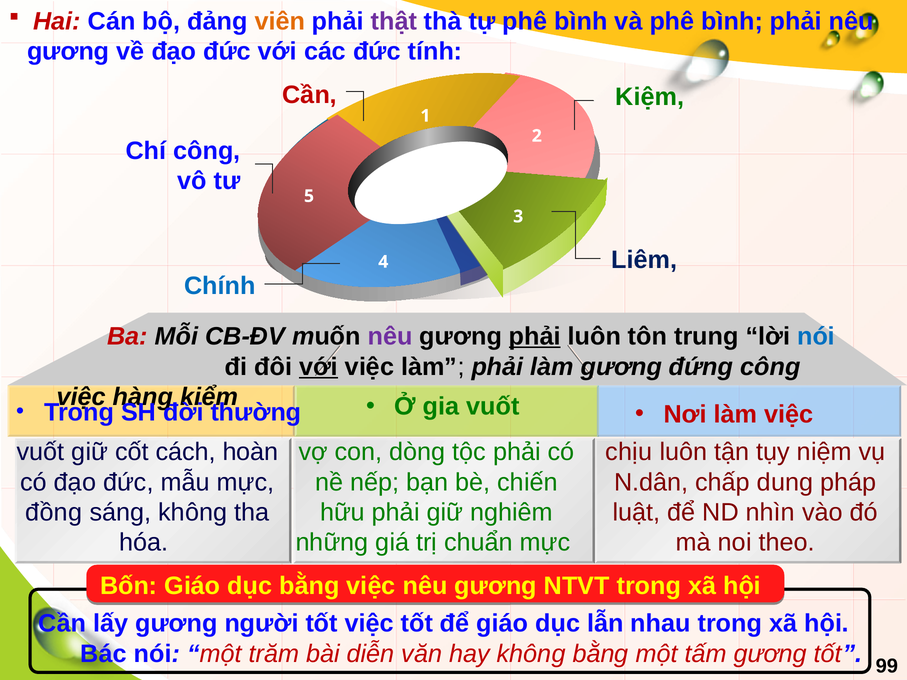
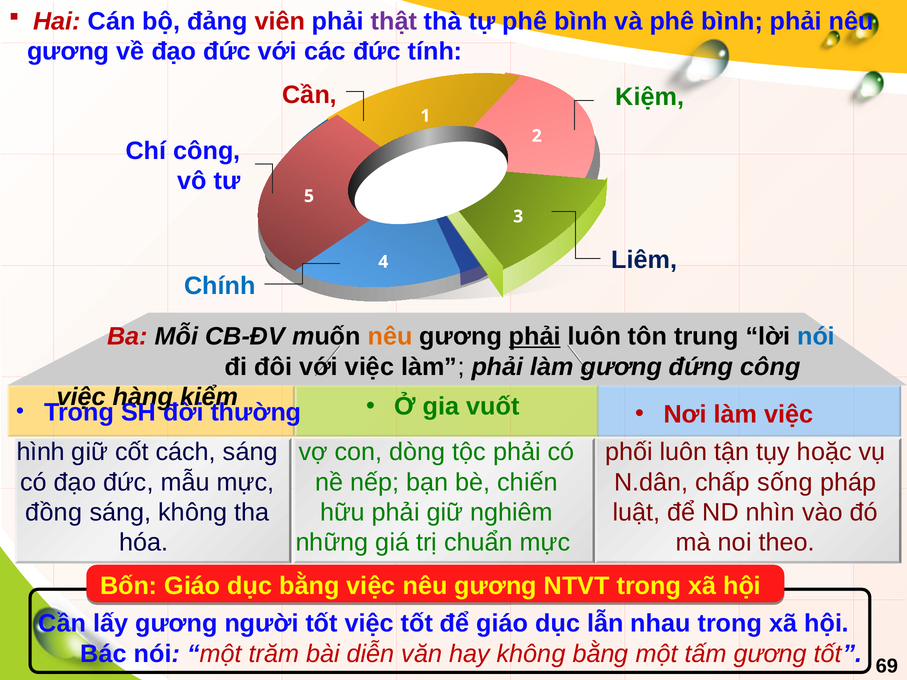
viên colour: orange -> red
nêu at (390, 337) colour: purple -> orange
với at (319, 367) underline: present -> none
vuốt at (41, 452): vuốt -> hình
cách hoàn: hoàn -> sáng
chịu: chịu -> phối
niệm: niệm -> hoặc
dung: dung -> sống
99: 99 -> 69
